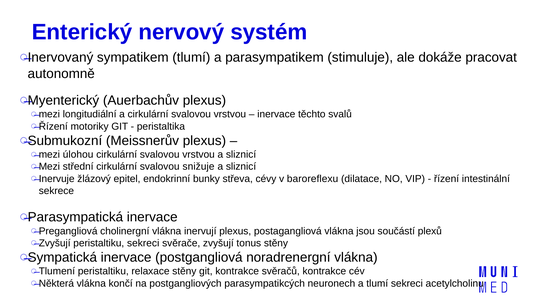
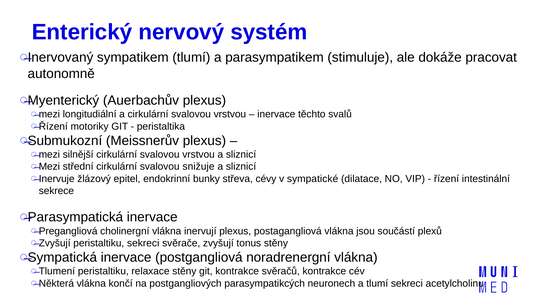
úlohou: úlohou -> silnější
baroreflexu: baroreflexu -> sympatické
